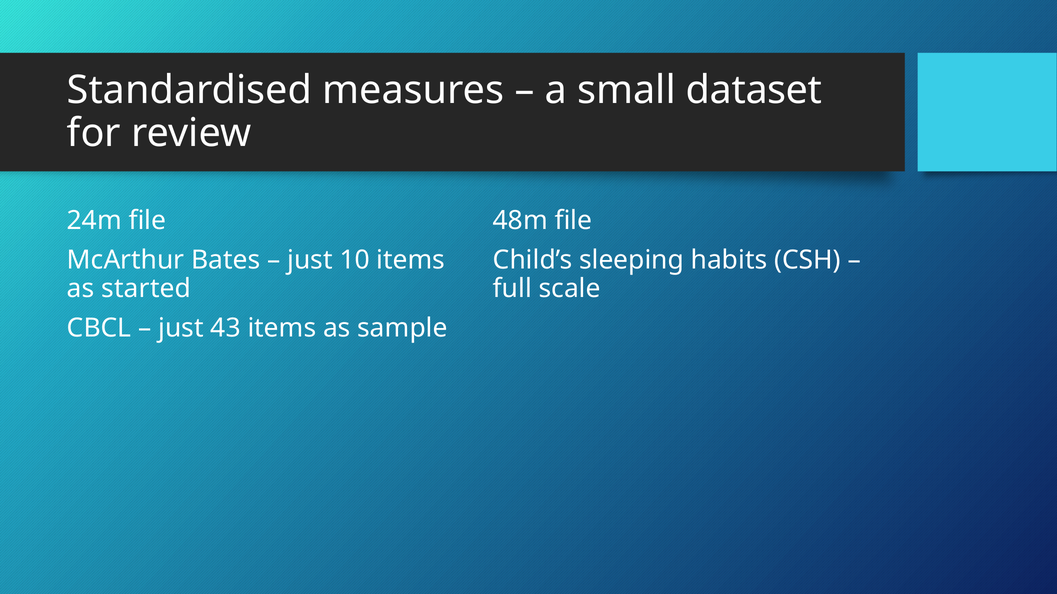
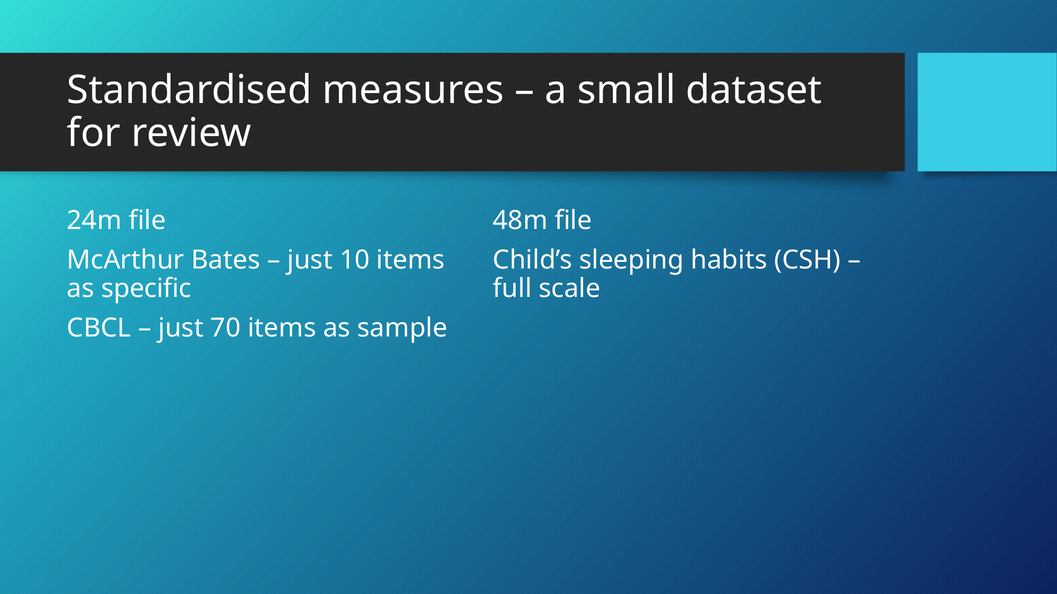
started: started -> specific
43: 43 -> 70
